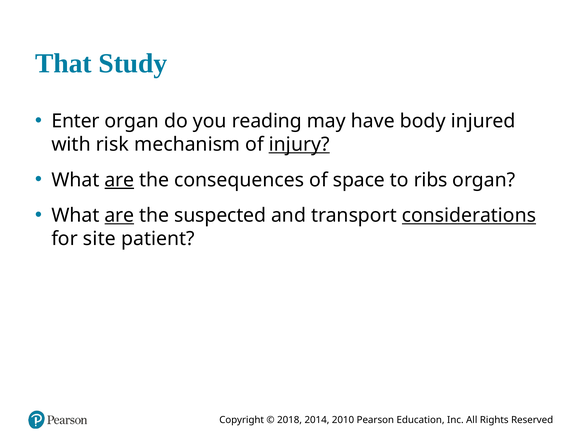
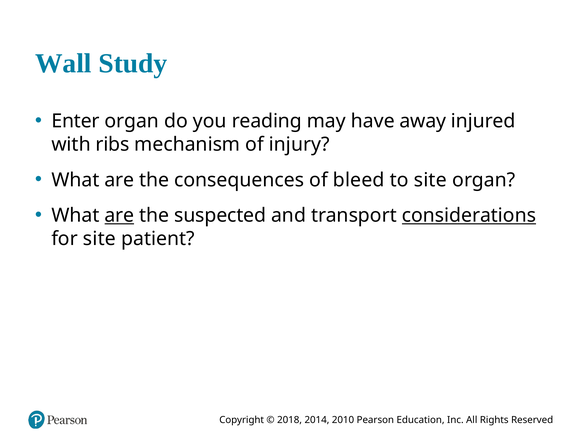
That: That -> Wall
body: body -> away
risk: risk -> ribs
injury underline: present -> none
are at (119, 180) underline: present -> none
space: space -> bleed
to ribs: ribs -> site
